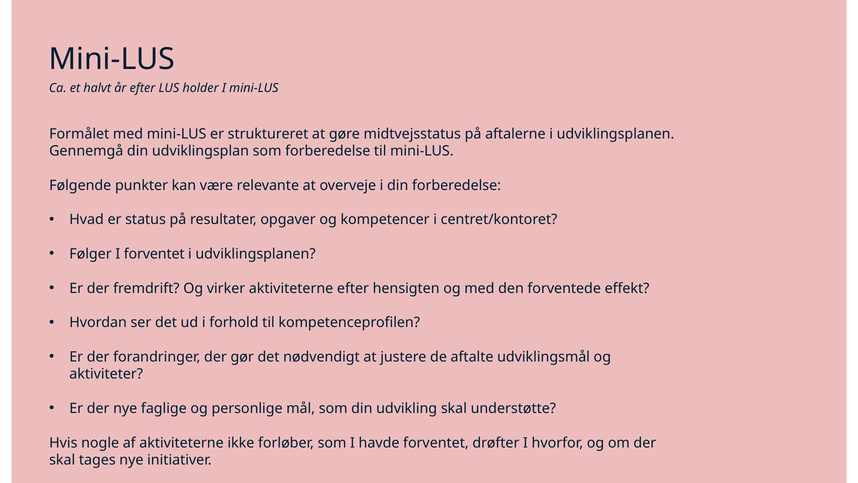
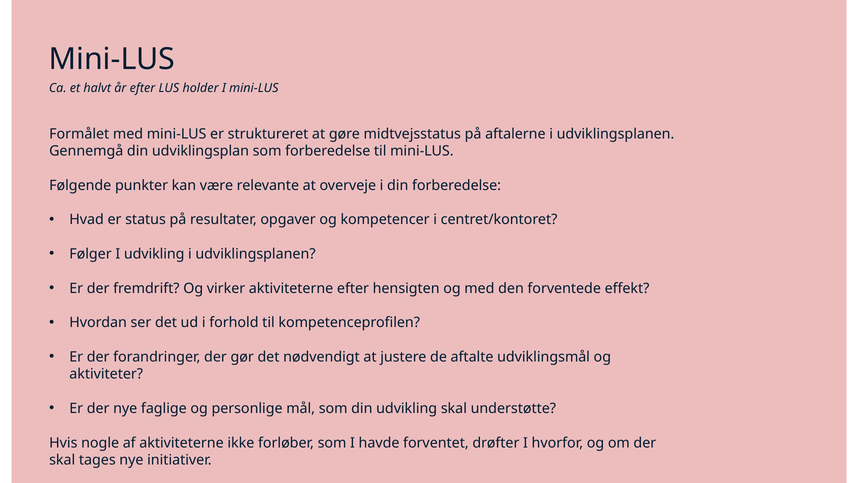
I forventet: forventet -> udvikling
